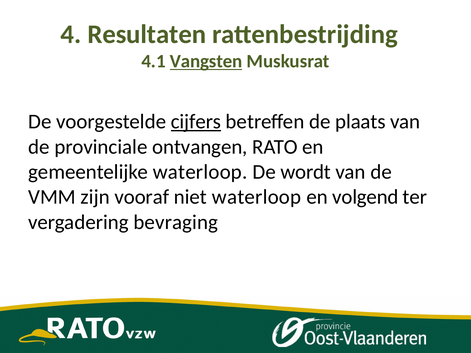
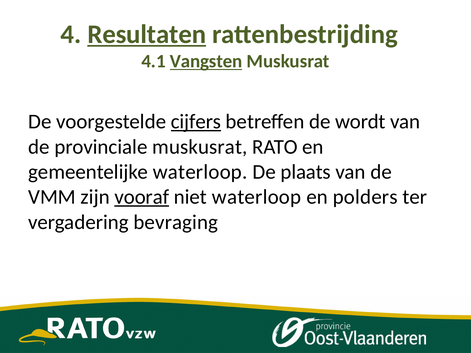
Resultaten underline: none -> present
plaats: plaats -> wordt
provinciale ontvangen: ontvangen -> muskusrat
wordt: wordt -> plaats
vooraf underline: none -> present
volgend: volgend -> polders
